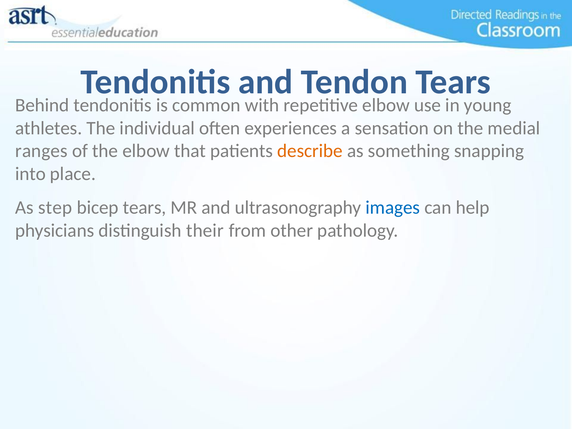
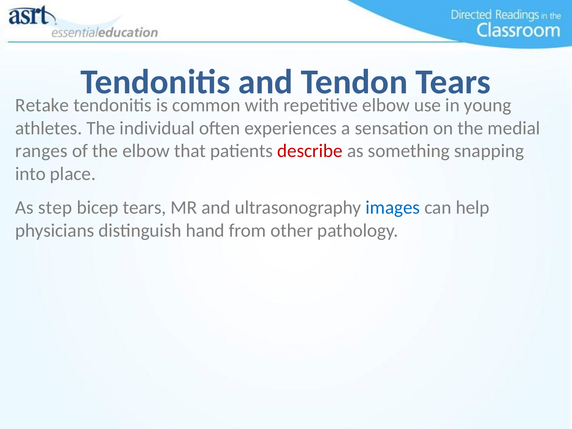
Behind: Behind -> Retake
describe colour: orange -> red
their: their -> hand
